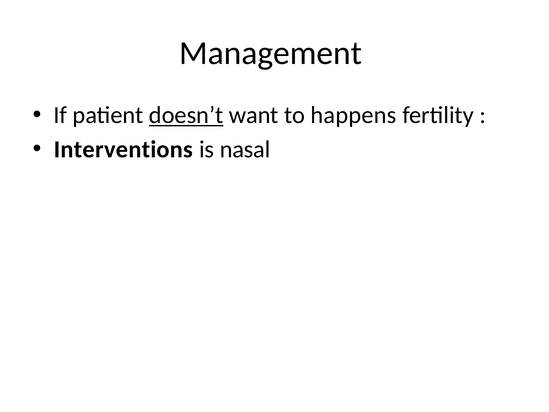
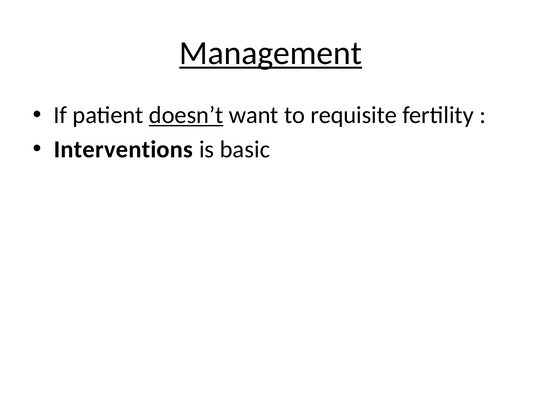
Management underline: none -> present
happens: happens -> requisite
nasal: nasal -> basic
